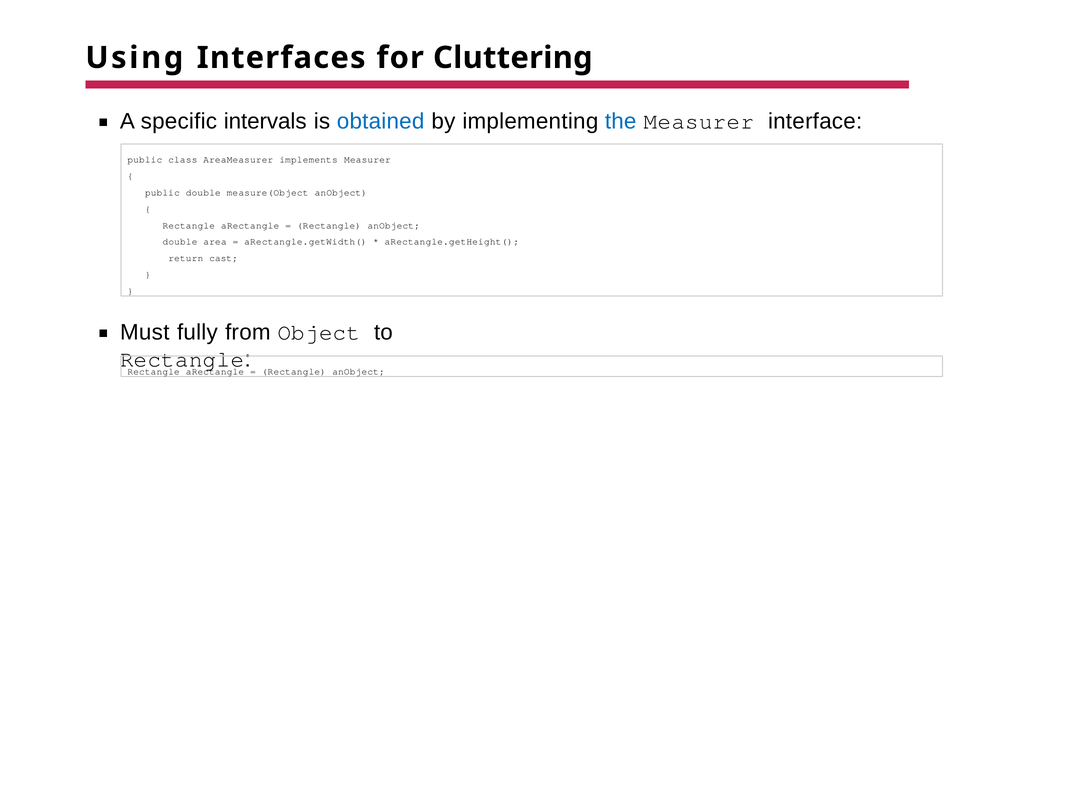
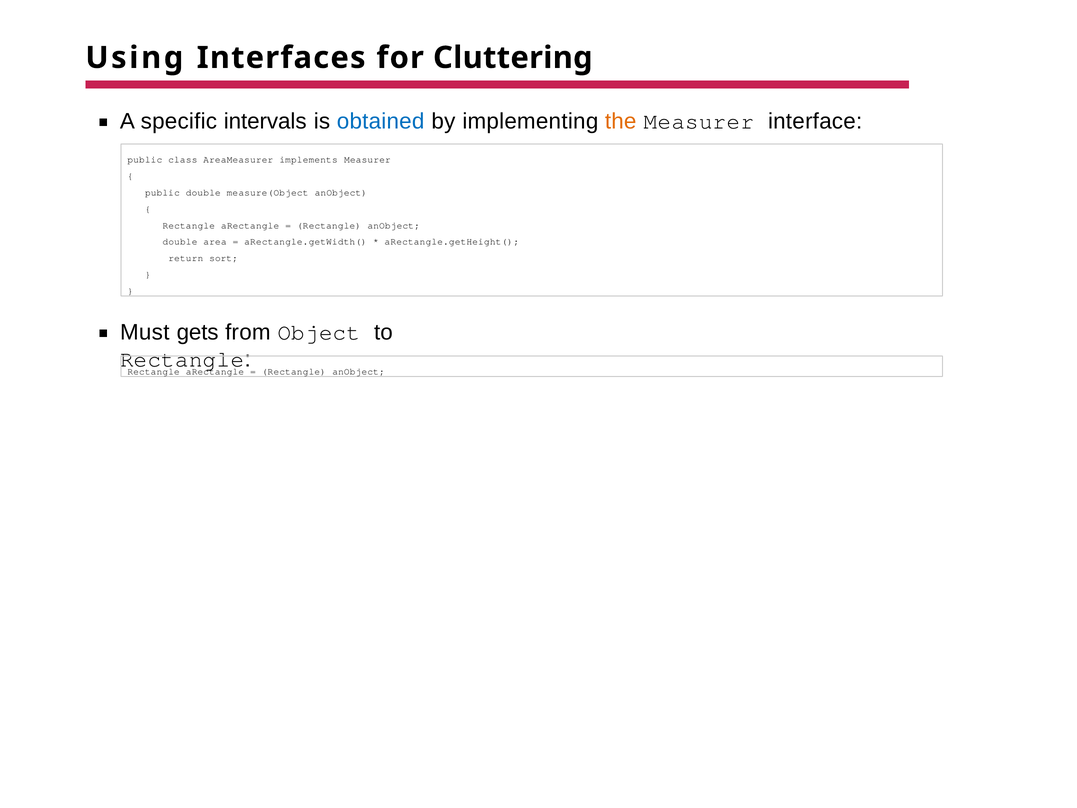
the colour: blue -> orange
cast: cast -> sort
fully: fully -> gets
